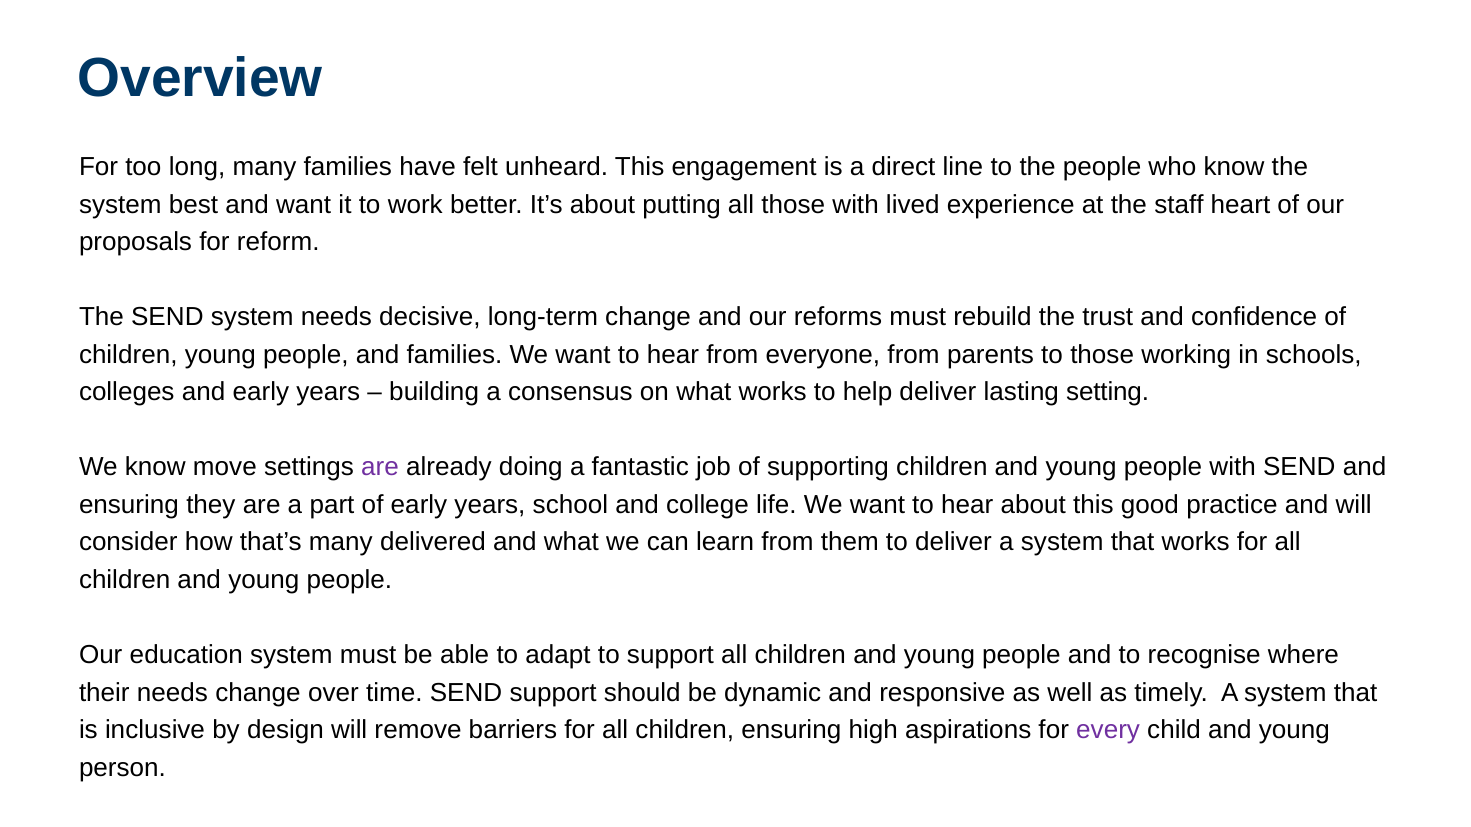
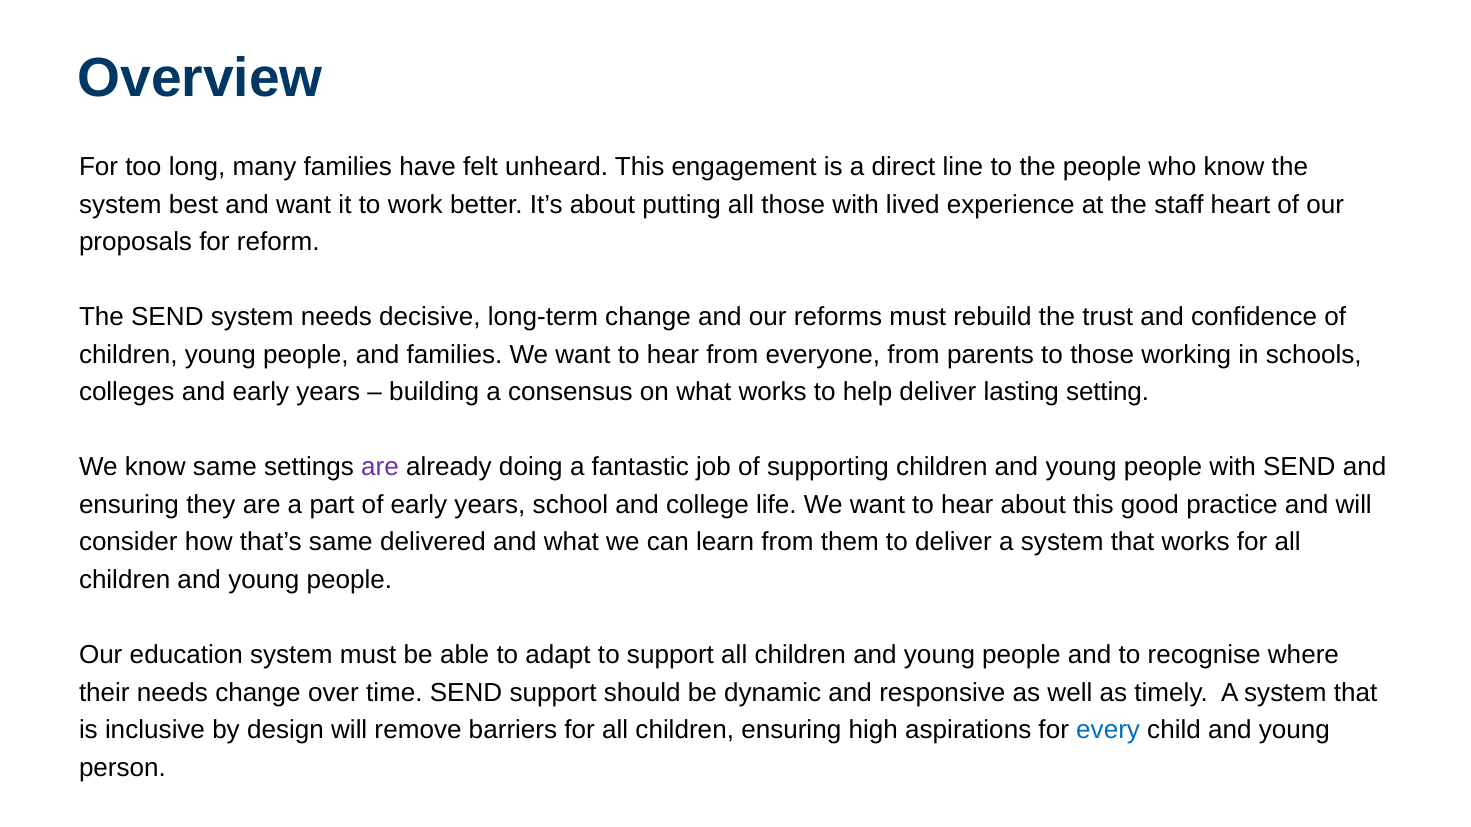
know move: move -> same
that’s many: many -> same
every colour: purple -> blue
